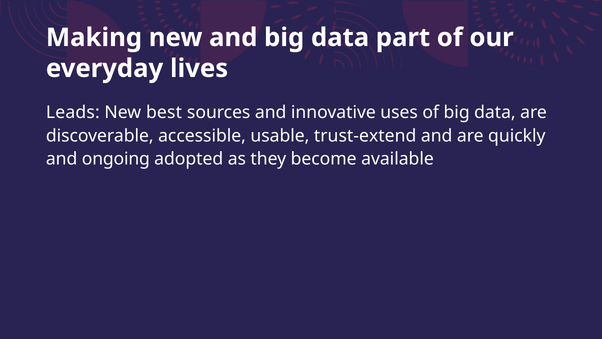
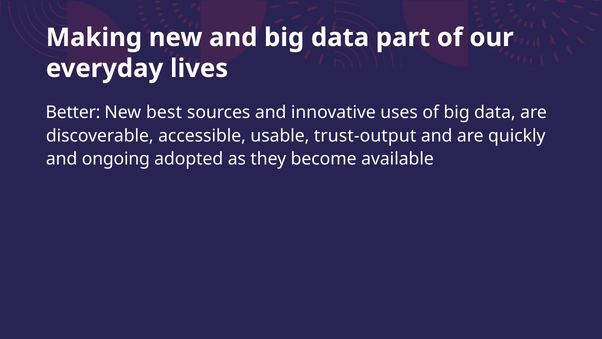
Leads: Leads -> Better
trust-extend: trust-extend -> trust-output
